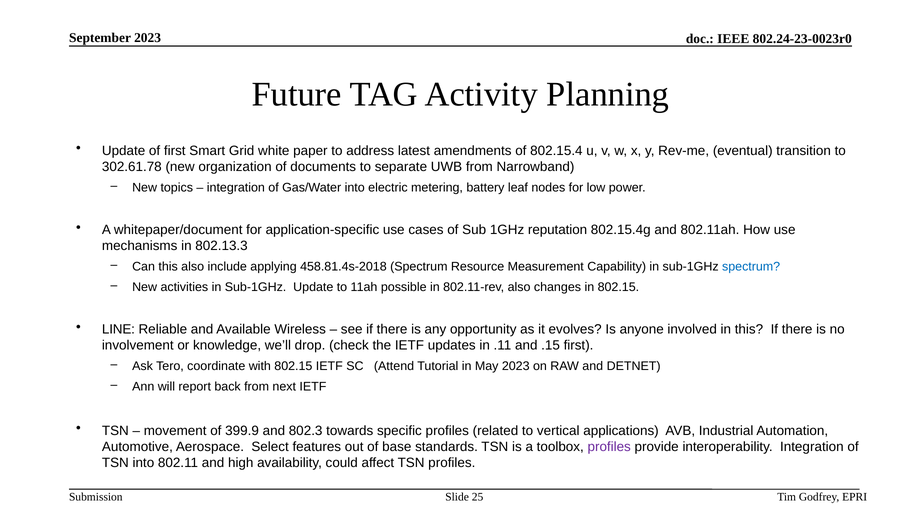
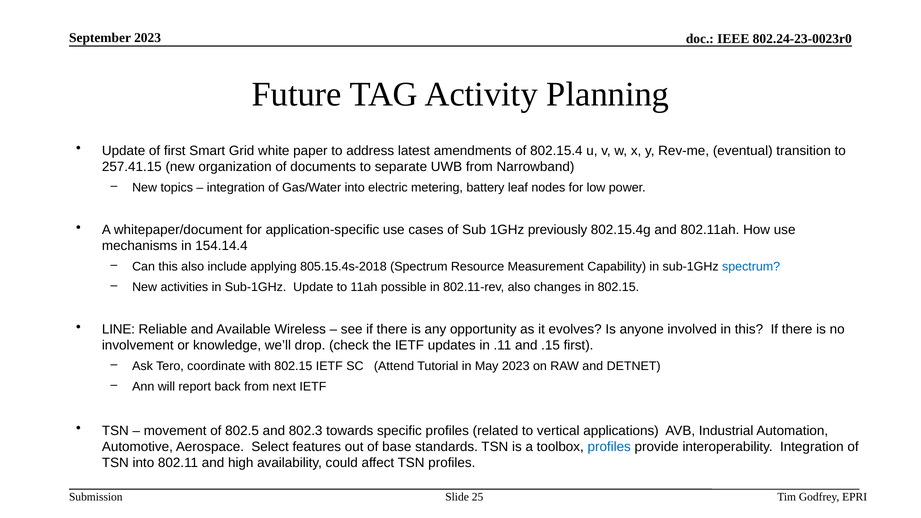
302.61.78: 302.61.78 -> 257.41.15
reputation: reputation -> previously
802.13.3: 802.13.3 -> 154.14.4
458.81.4s-2018: 458.81.4s-2018 -> 805.15.4s-2018
399.9: 399.9 -> 802.5
profiles at (609, 447) colour: purple -> blue
